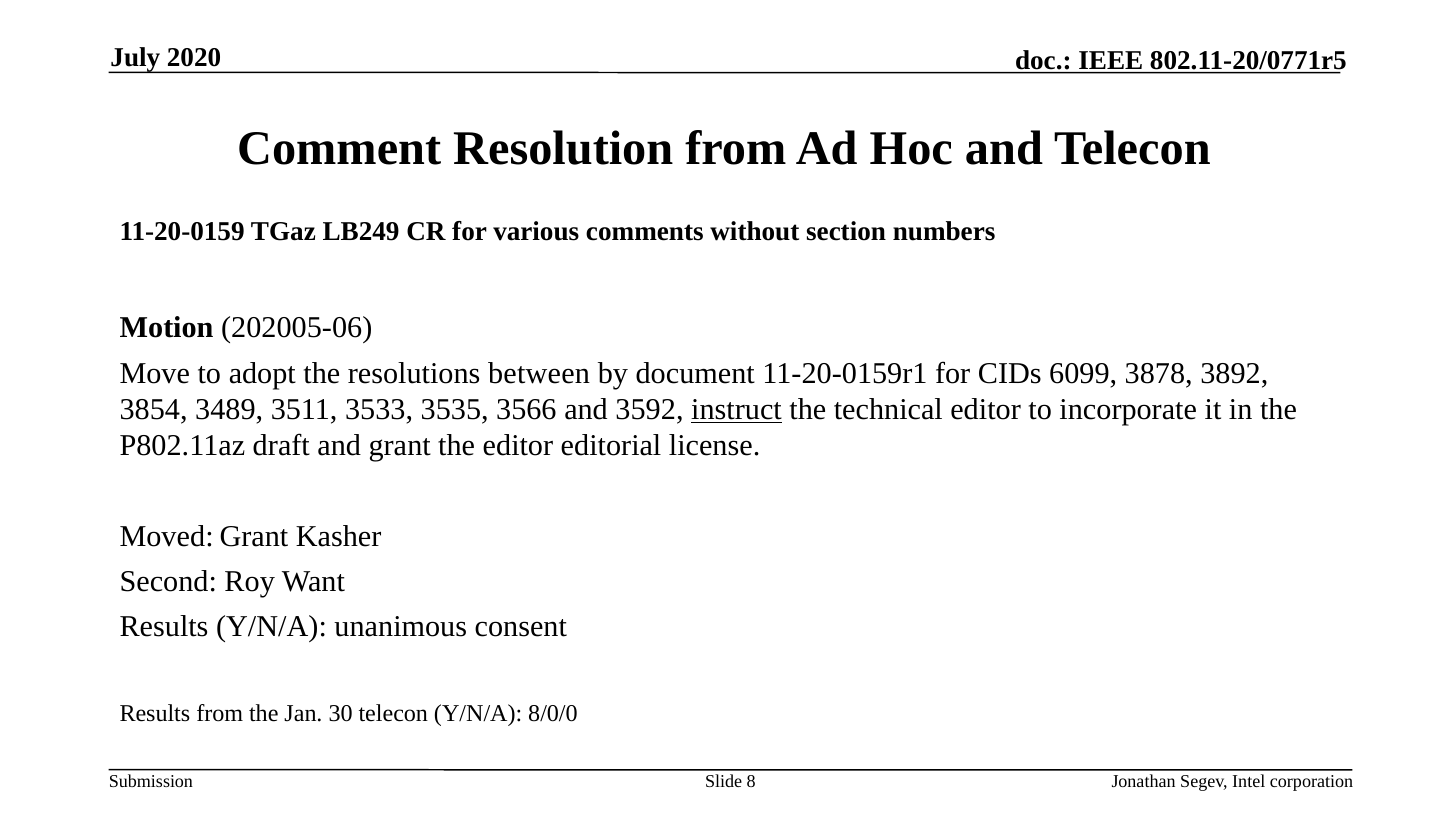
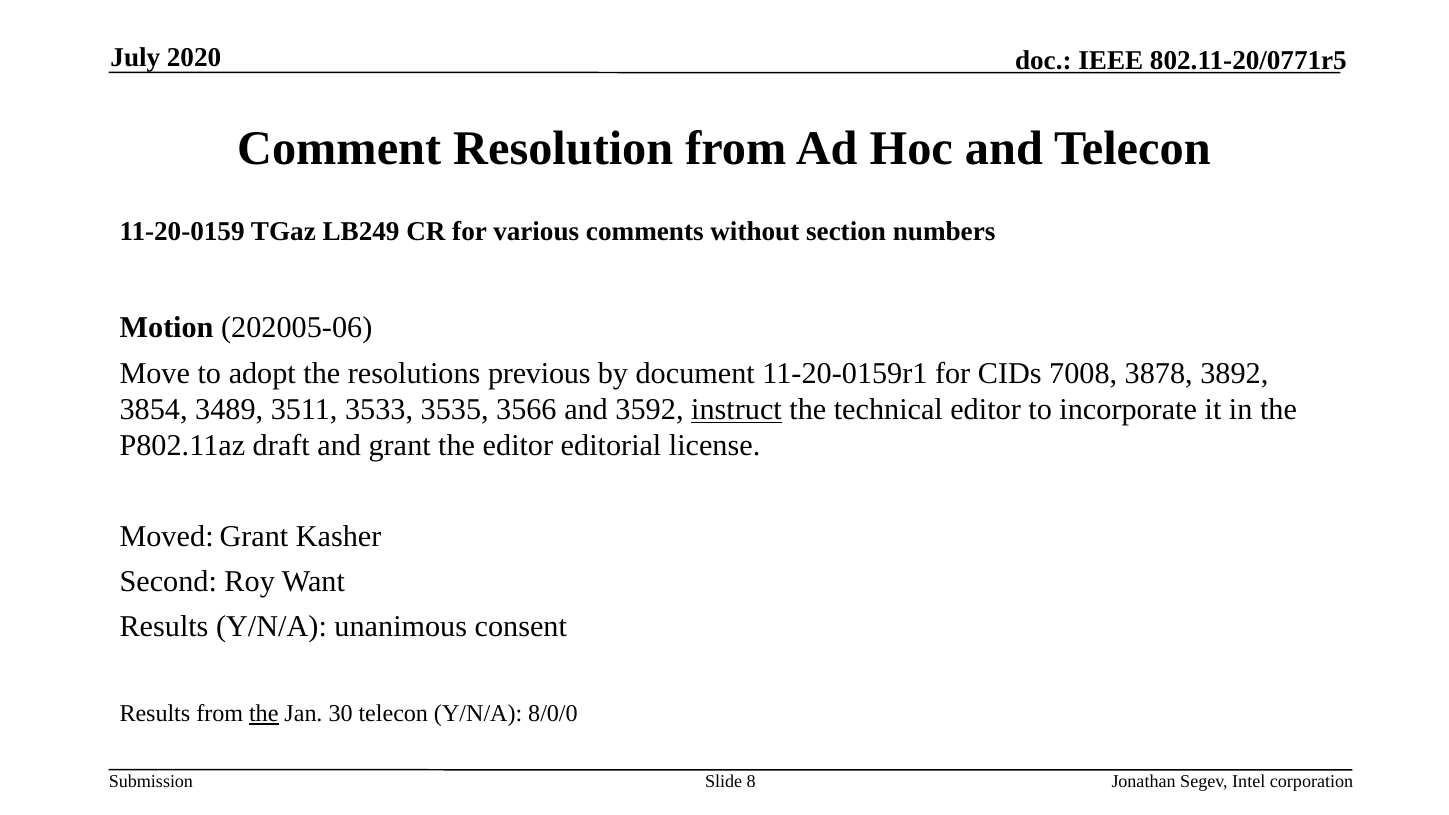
between: between -> previous
6099: 6099 -> 7008
the at (264, 714) underline: none -> present
